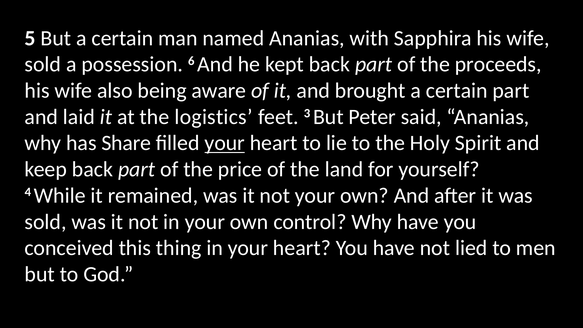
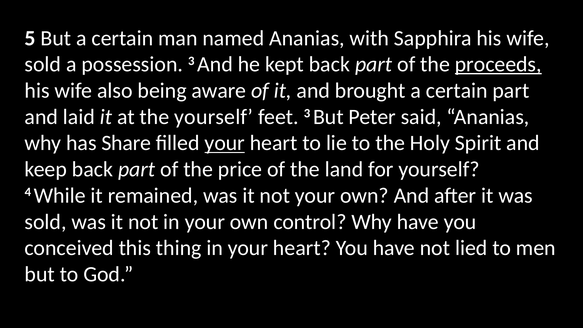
possession 6: 6 -> 3
proceeds underline: none -> present
the logistics: logistics -> yourself
